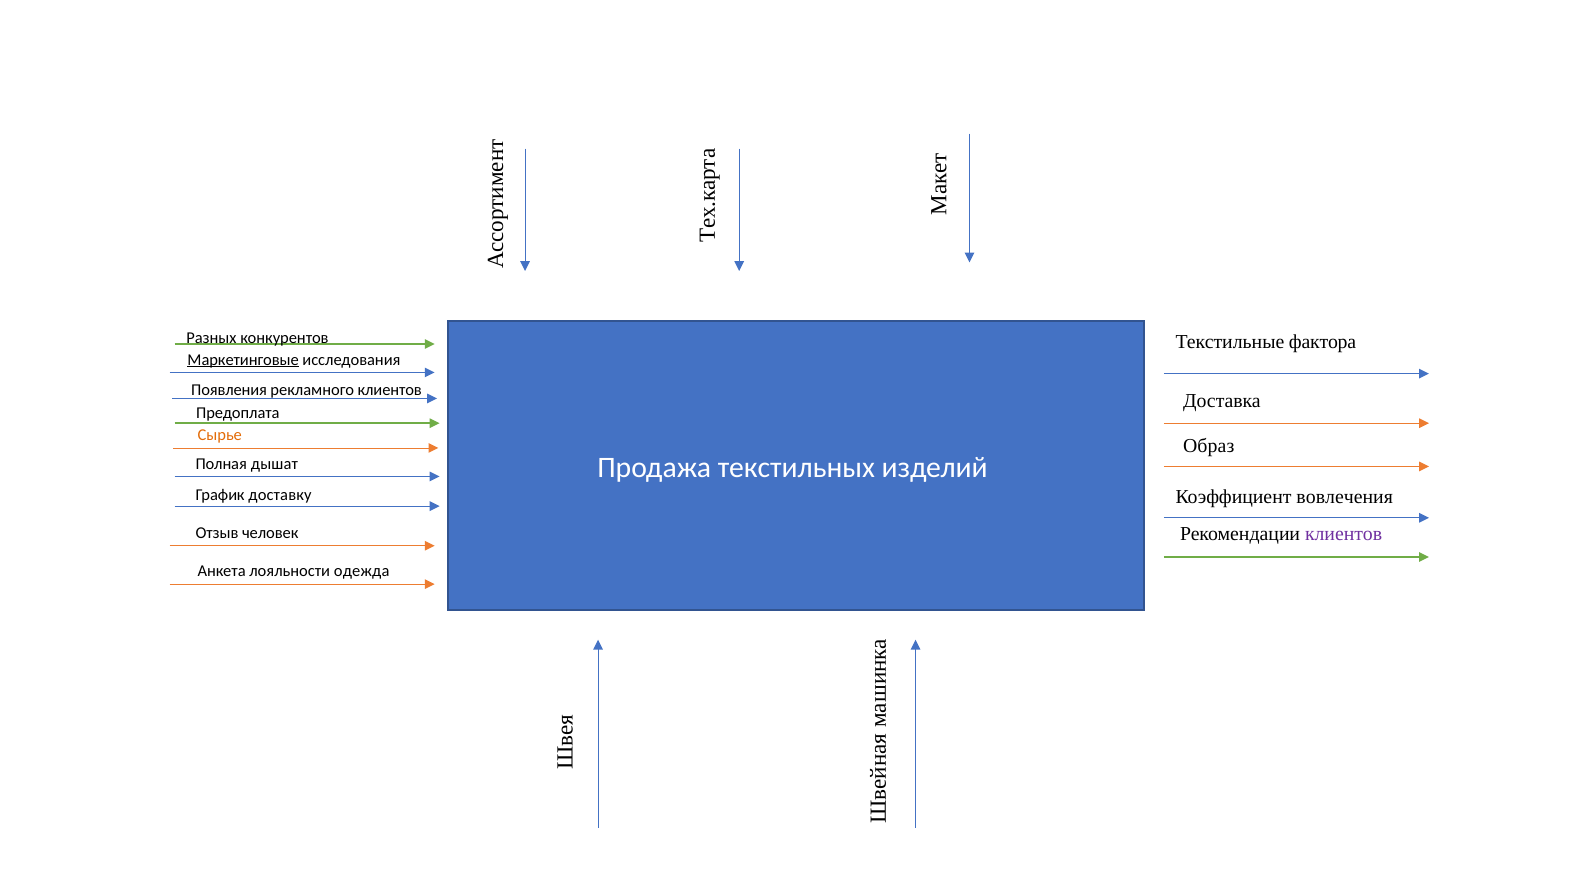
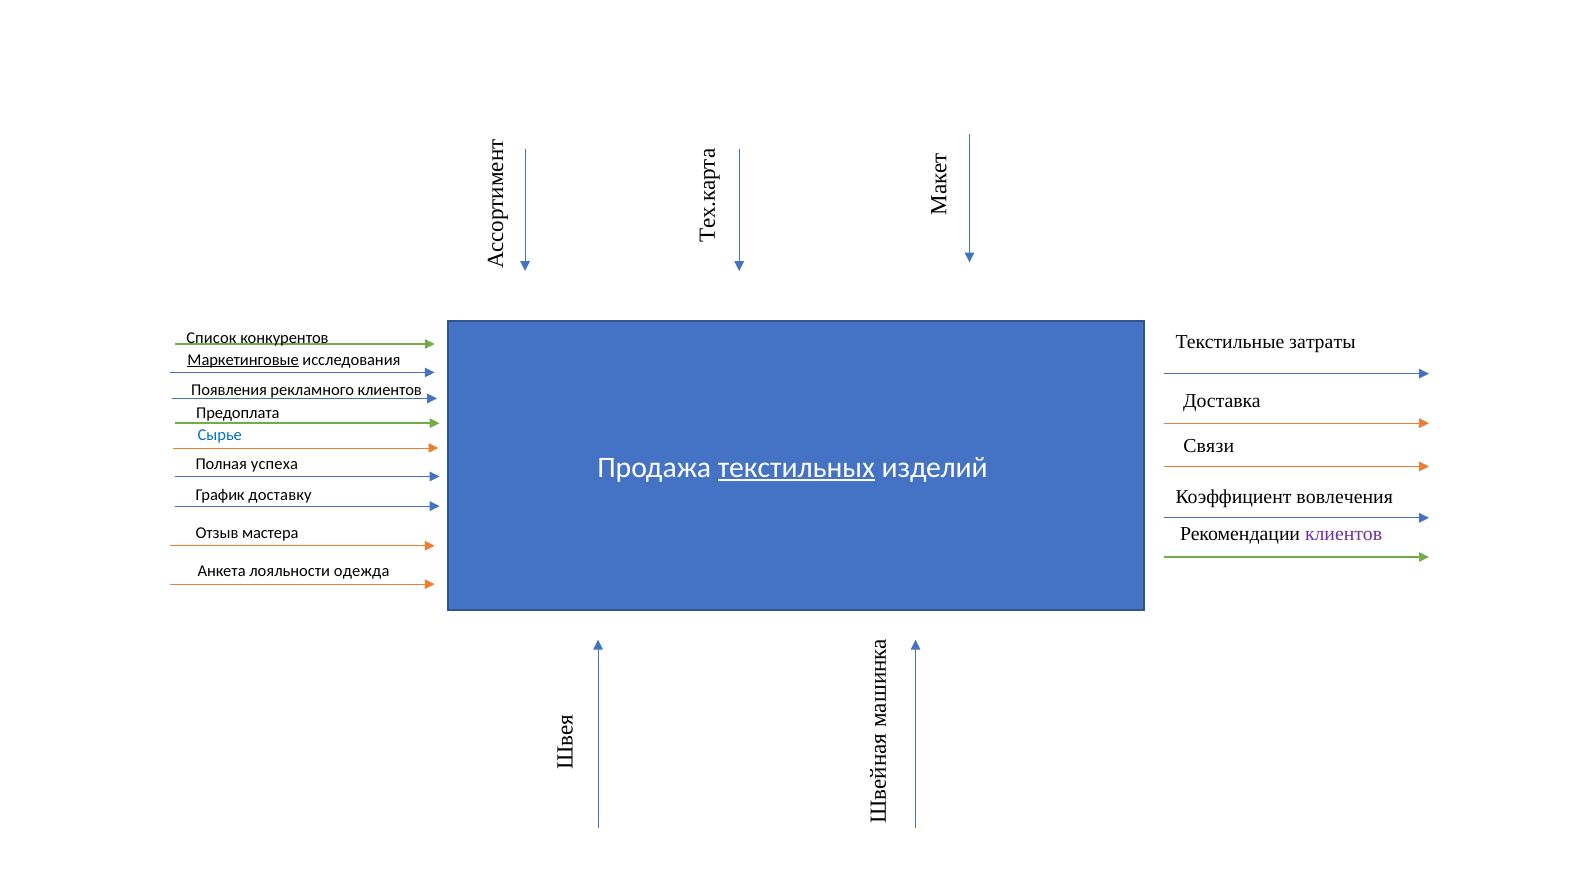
Разных: Разных -> Список
фактора: фактора -> затраты
Сырье colour: orange -> blue
Образ: Образ -> Связи
текстильных underline: none -> present
дышат: дышат -> успеха
человек: человек -> мастера
